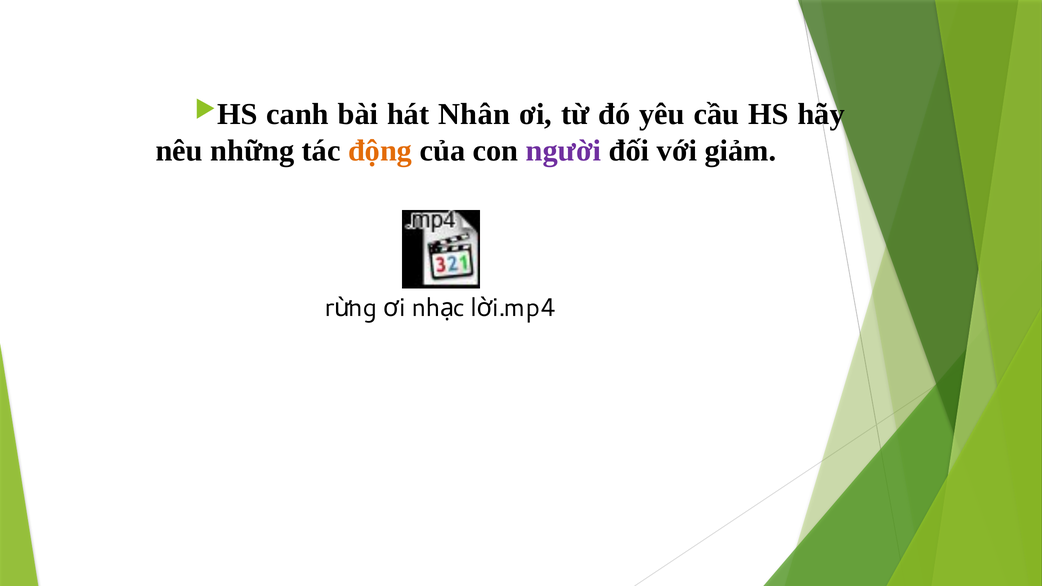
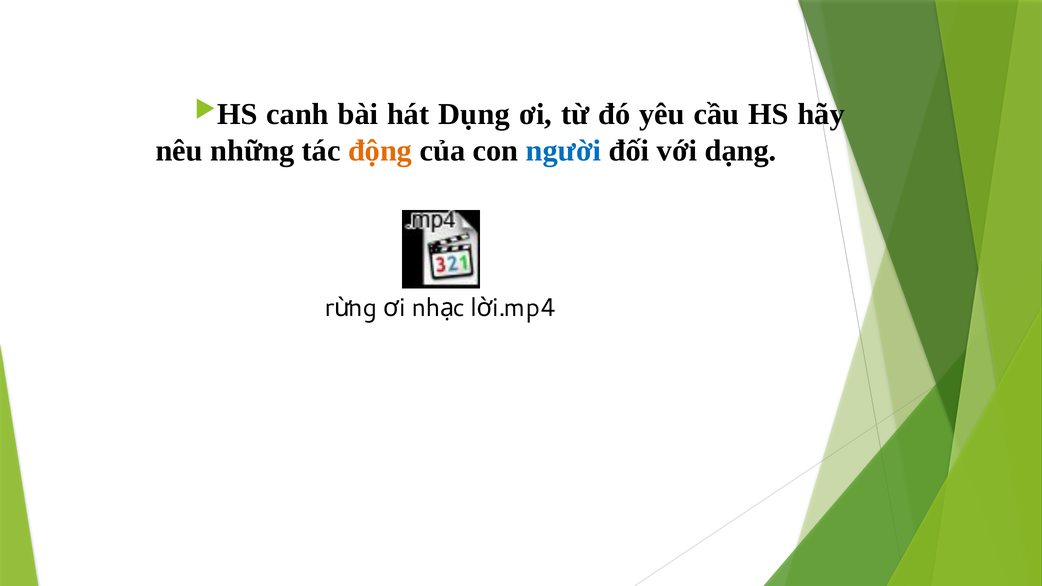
Nhân: Nhân -> Dụng
người colour: purple -> blue
giảm: giảm -> dạng
